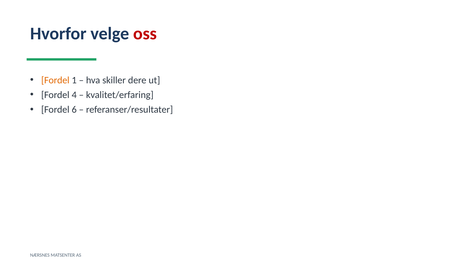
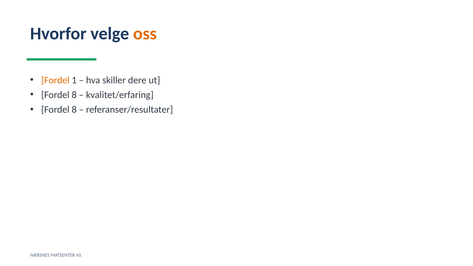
oss colour: red -> orange
4 at (74, 95): 4 -> 8
6 at (74, 110): 6 -> 8
